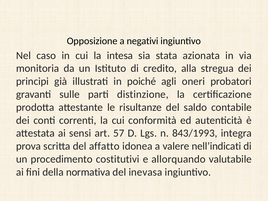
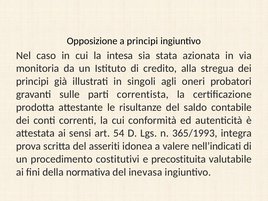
a negativi: negativi -> principi
poiché: poiché -> singoli
distinzione: distinzione -> correntista
57: 57 -> 54
843/1993: 843/1993 -> 365/1993
affatto: affatto -> asseriti
allorquando: allorquando -> precostituita
